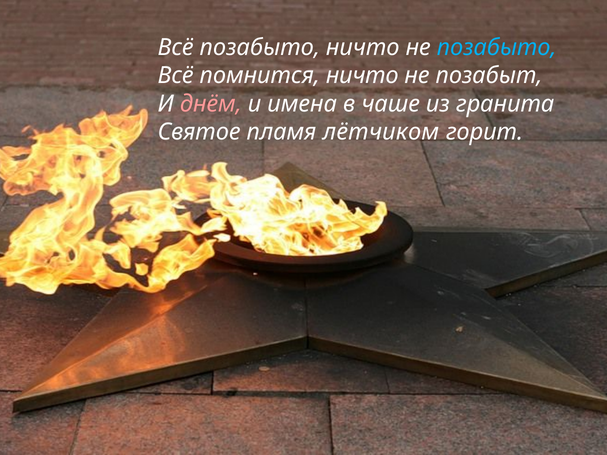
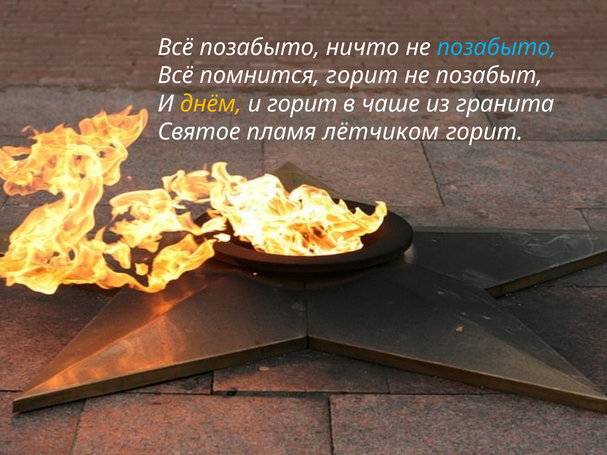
помнится ничто: ничто -> горит
днём colour: pink -> yellow
и имена: имена -> горит
